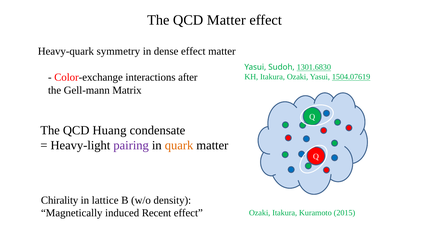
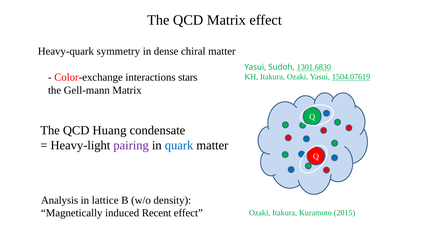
QCD Matter: Matter -> Matrix
dense effect: effect -> chiral
after: after -> stars
quark colour: orange -> blue
Chirality: Chirality -> Analysis
